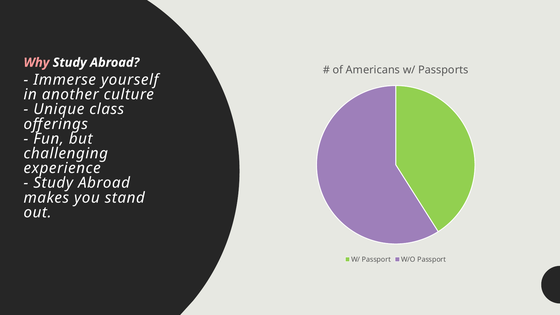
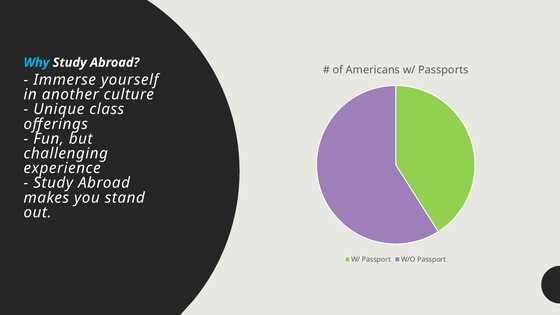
Why colour: pink -> light blue
